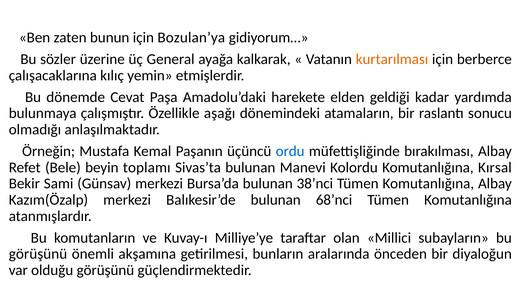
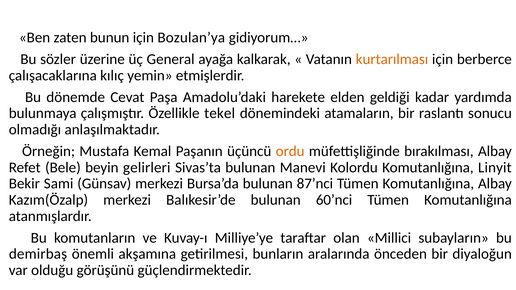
aşağı: aşağı -> tekel
ordu colour: blue -> orange
toplamı: toplamı -> gelirleri
Kırsal: Kırsal -> Linyit
38’nci: 38’nci -> 87’nci
68’nci: 68’nci -> 60’nci
görüşünü at (38, 254): görüşünü -> demirbaş
